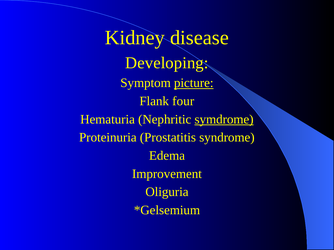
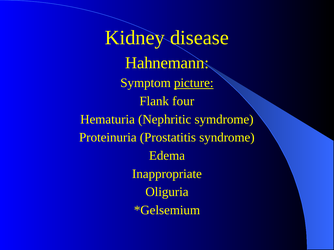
Developing: Developing -> Hahnemann
symdrome underline: present -> none
Improvement: Improvement -> Inappropriate
